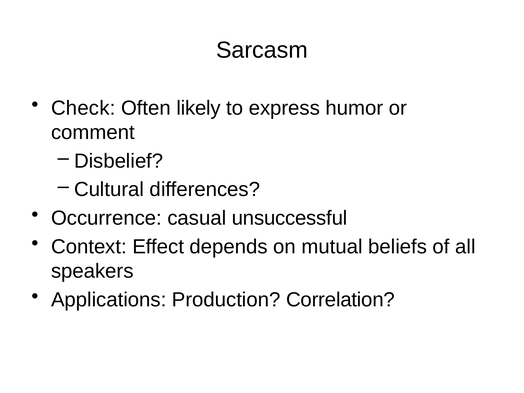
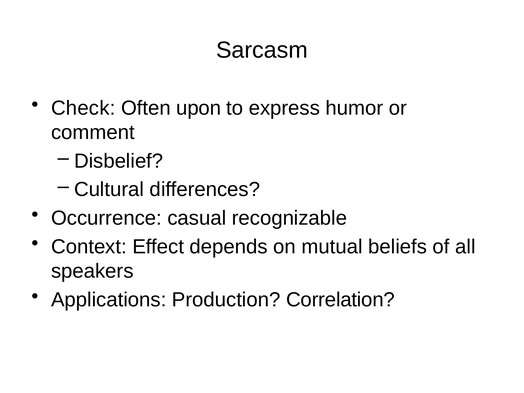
likely: likely -> upon
unsuccessful: unsuccessful -> recognizable
